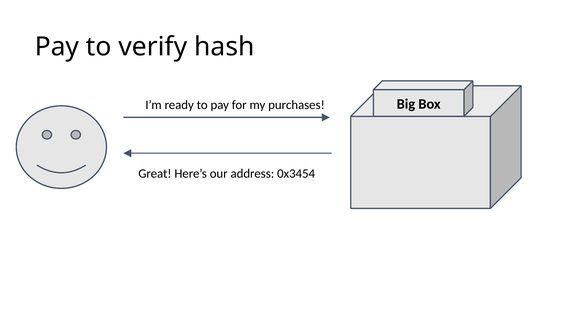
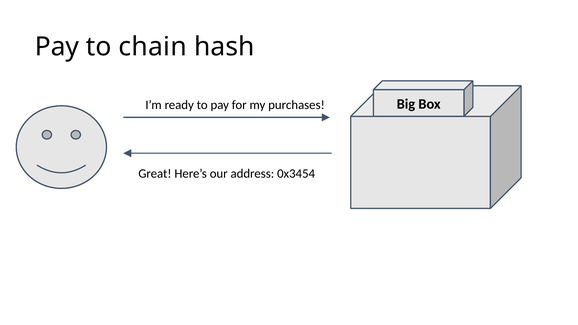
verify: verify -> chain
